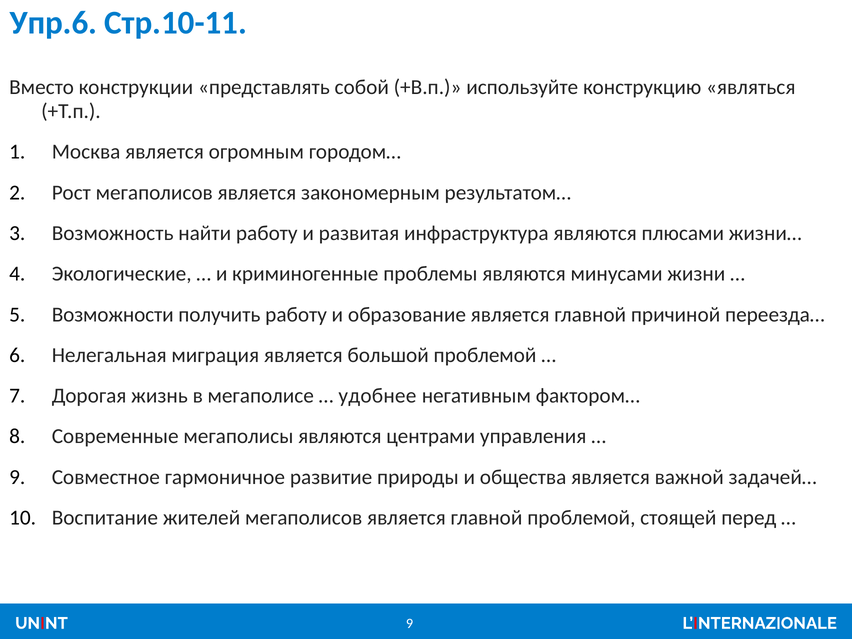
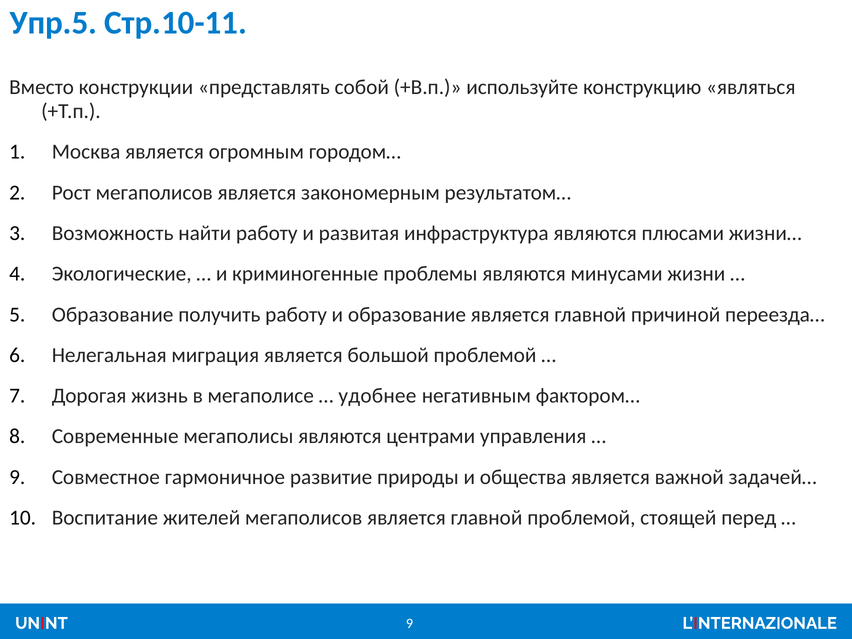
Упр.6: Упр.6 -> Упр.5
Возможности at (113, 314): Возможности -> Образование
